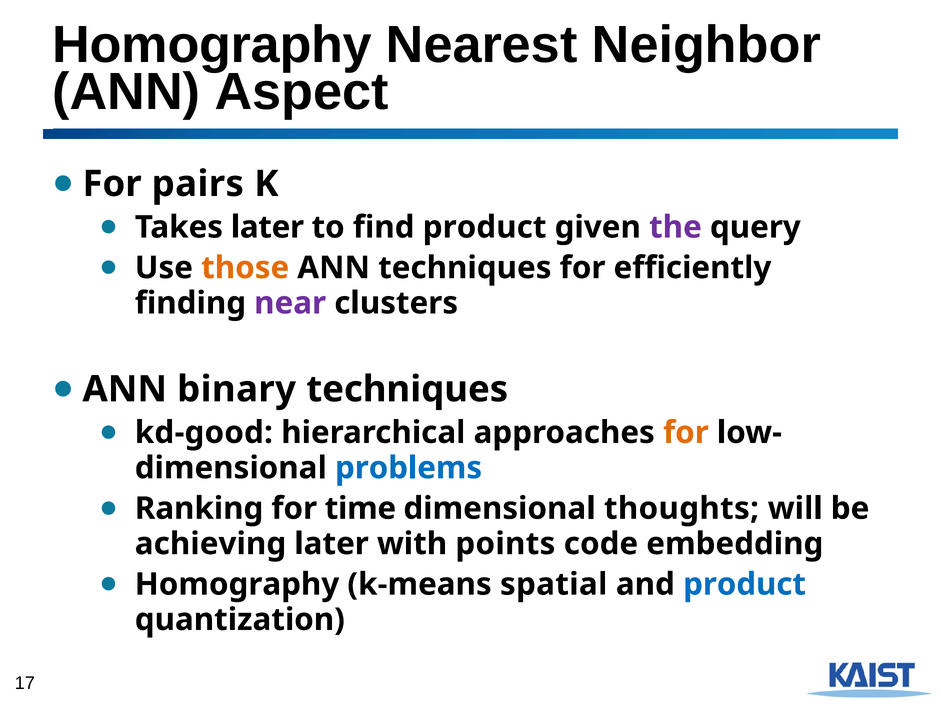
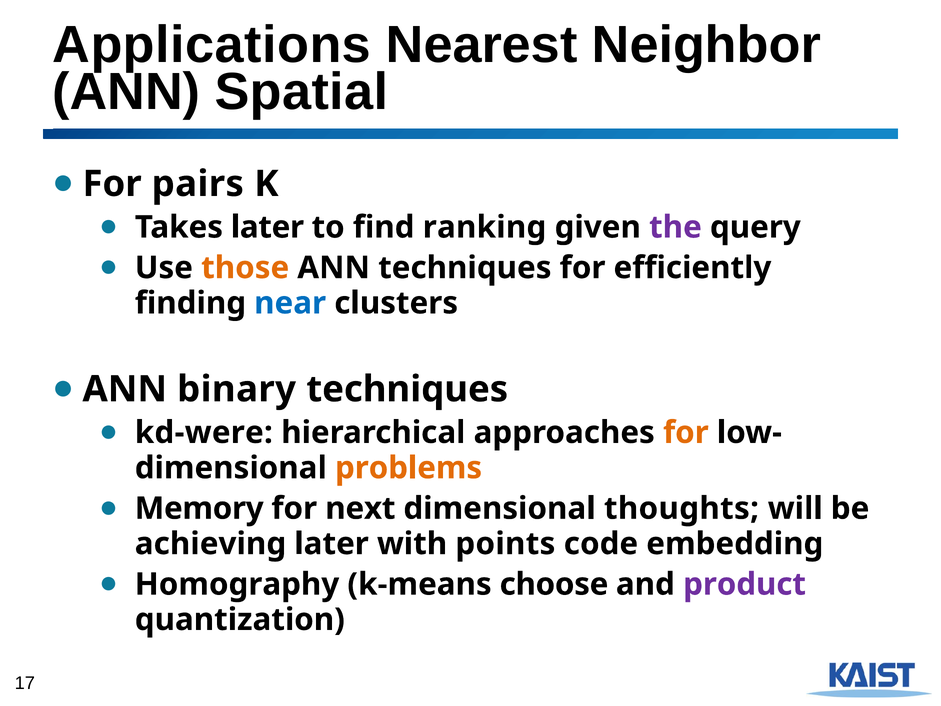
Homography at (212, 45): Homography -> Applications
Aspect: Aspect -> Spatial
find product: product -> ranking
near colour: purple -> blue
kd-good: kd-good -> kd-were
problems colour: blue -> orange
Ranking: Ranking -> Memory
time: time -> next
spatial: spatial -> choose
product at (745, 584) colour: blue -> purple
